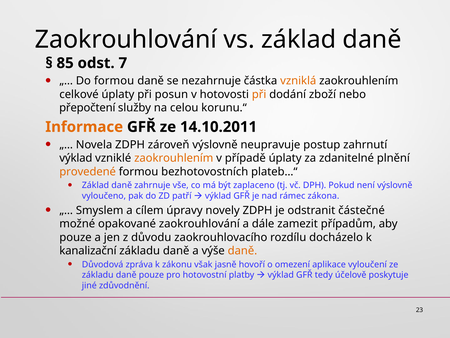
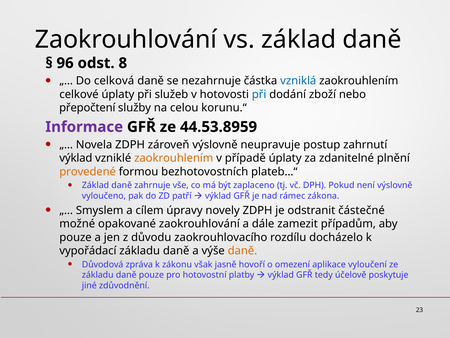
85: 85 -> 96
7: 7 -> 8
Do formou: formou -> celková
vzniklá colour: orange -> blue
posun: posun -> služeb
při at (259, 94) colour: orange -> blue
Informace colour: orange -> purple
14.10.2011: 14.10.2011 -> 44.53.8959
kanalizační: kanalizační -> vypořádací
